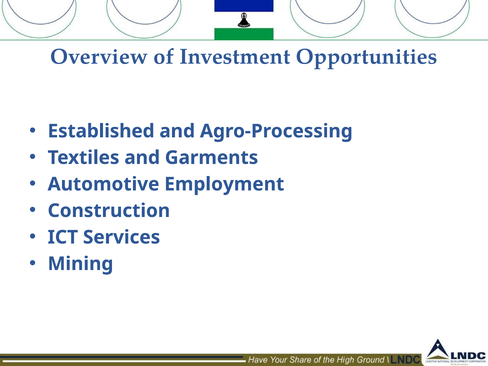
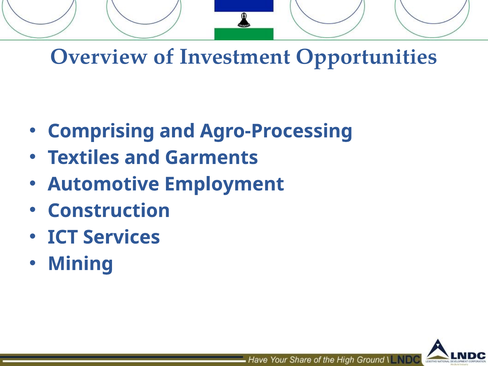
Established: Established -> Comprising
